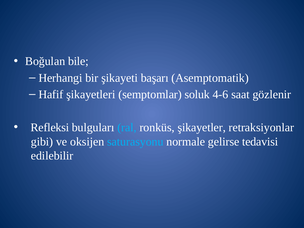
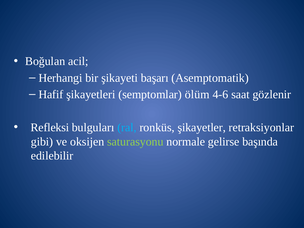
bile: bile -> acil
soluk: soluk -> ölüm
saturasyonu colour: light blue -> light green
tedavisi: tedavisi -> başında
